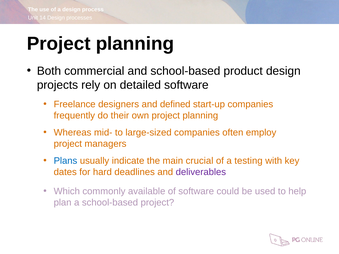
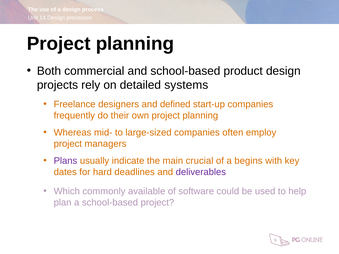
detailed software: software -> systems
Plans colour: blue -> purple
testing: testing -> begins
